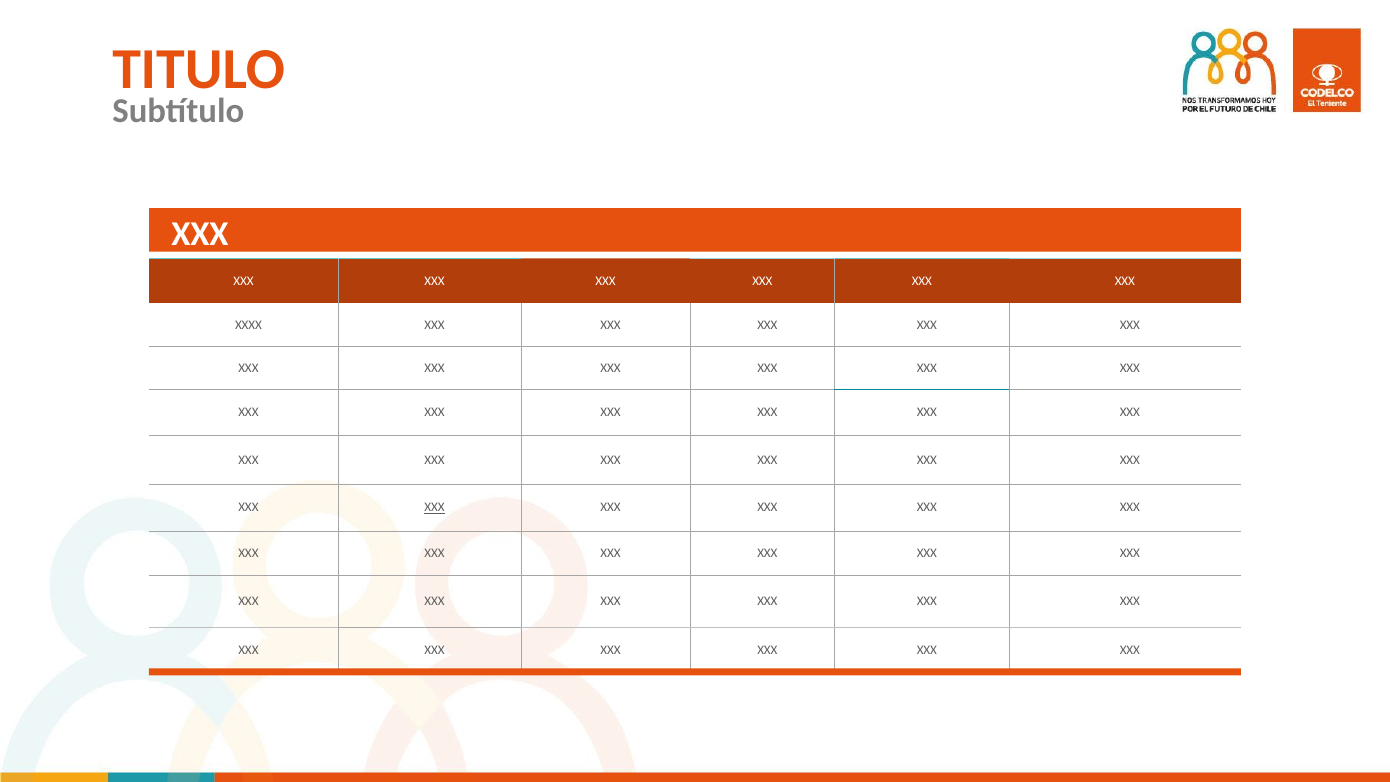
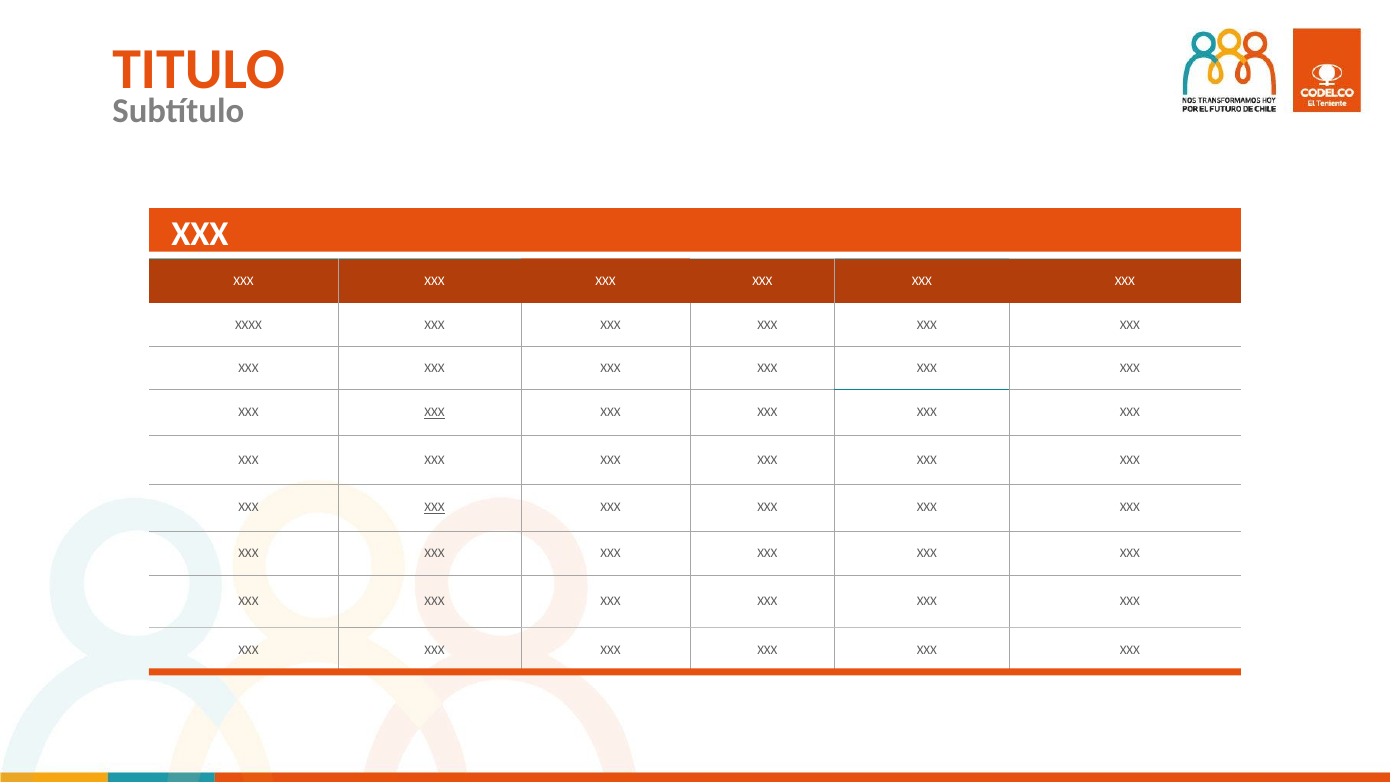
XXX at (434, 412) underline: none -> present
